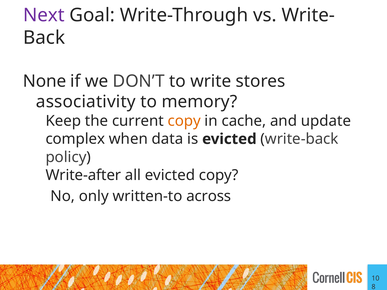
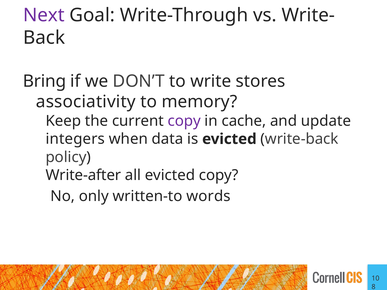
None: None -> Bring
copy at (184, 121) colour: orange -> purple
complex: complex -> integers
across: across -> words
